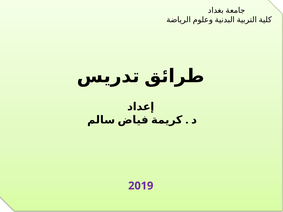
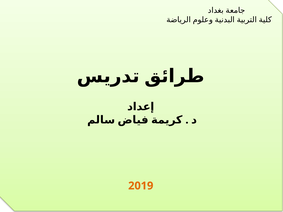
2019 colour: purple -> orange
